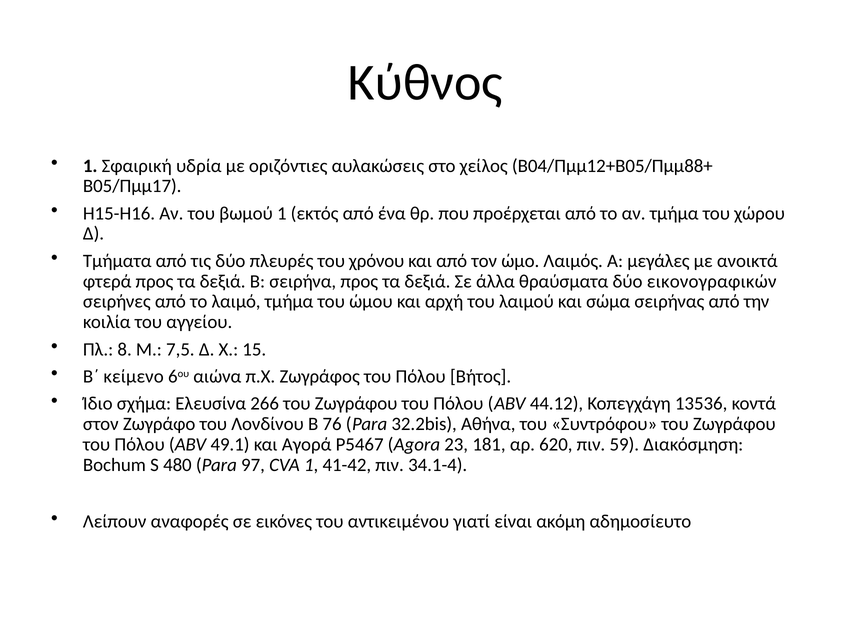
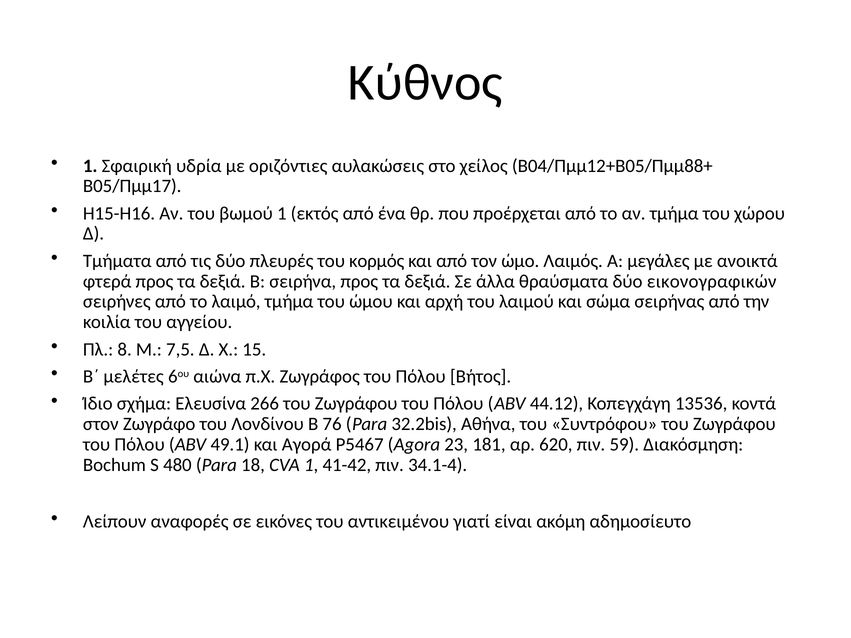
χρόνου: χρόνου -> κορμός
κείμενο: κείμενο -> μελέτες
97: 97 -> 18
